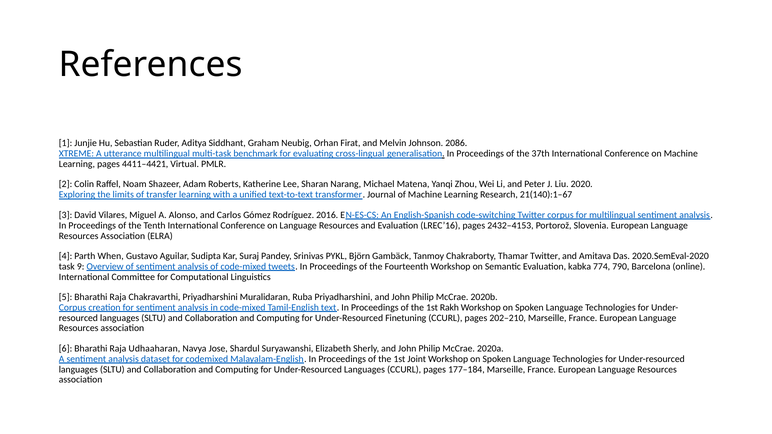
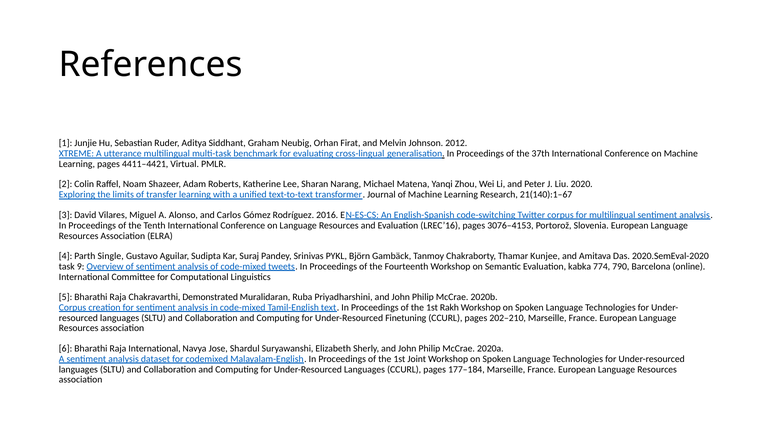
2086: 2086 -> 2012
2432–4153: 2432–4153 -> 3076–4153
When: When -> Single
Thamar Twitter: Twitter -> Kunjee
Chakravarthi Priyadharshini: Priyadharshini -> Demonstrated
Raja Udhaaharan: Udhaaharan -> International
